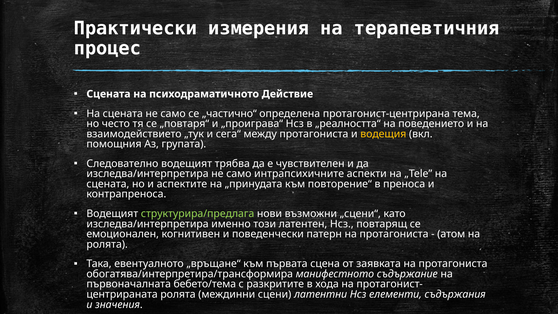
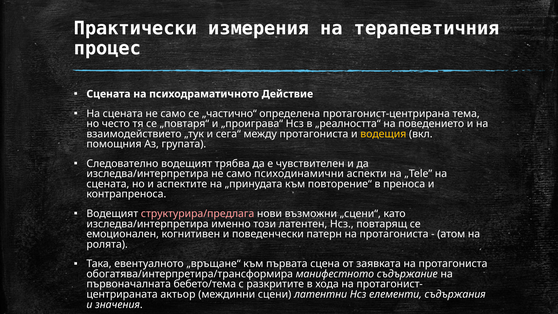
интрапсихичните: интрапсихичните -> психодинамични
структурира/предлага colour: light green -> pink
ролята at (178, 294): ролята -> актьор
